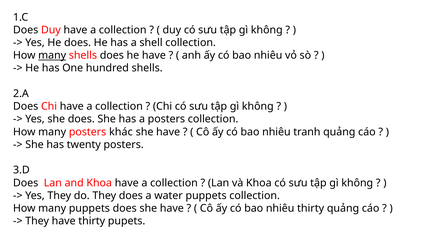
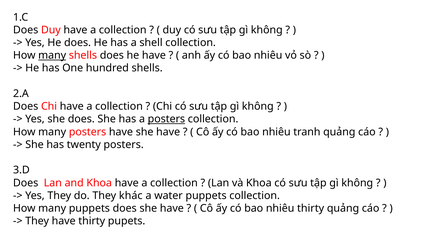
posters at (166, 119) underline: none -> present
posters khác: khác -> have
They does: does -> khác
